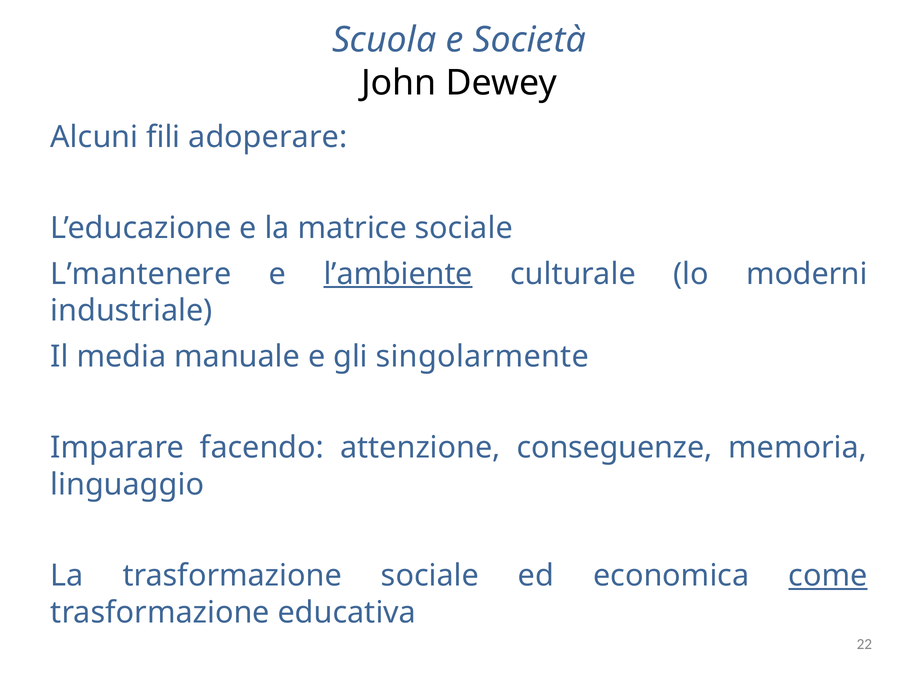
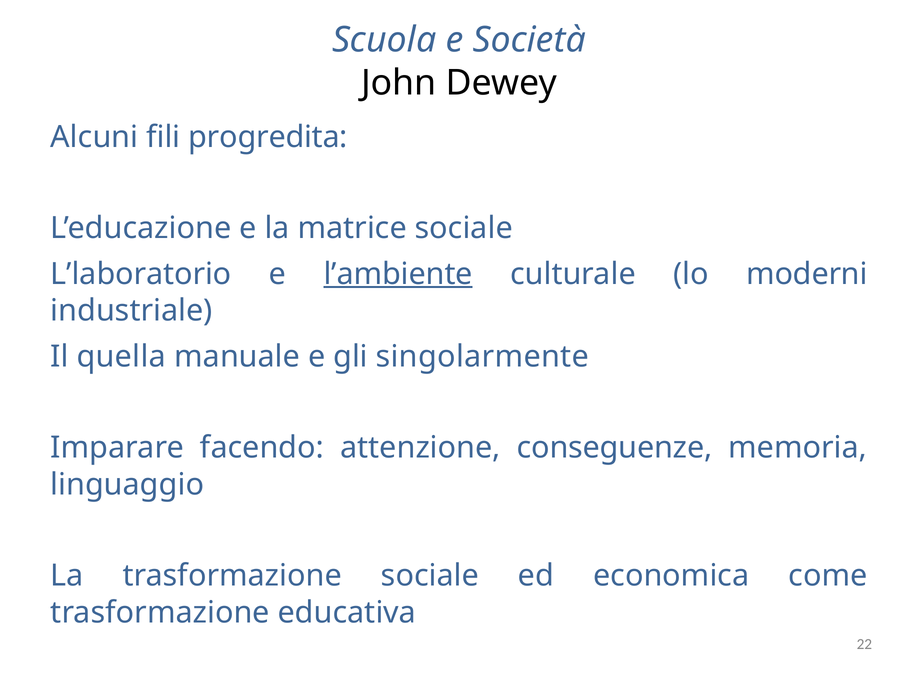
adoperare: adoperare -> progredita
L’mantenere: L’mantenere -> L’laboratorio
media: media -> quella
come underline: present -> none
